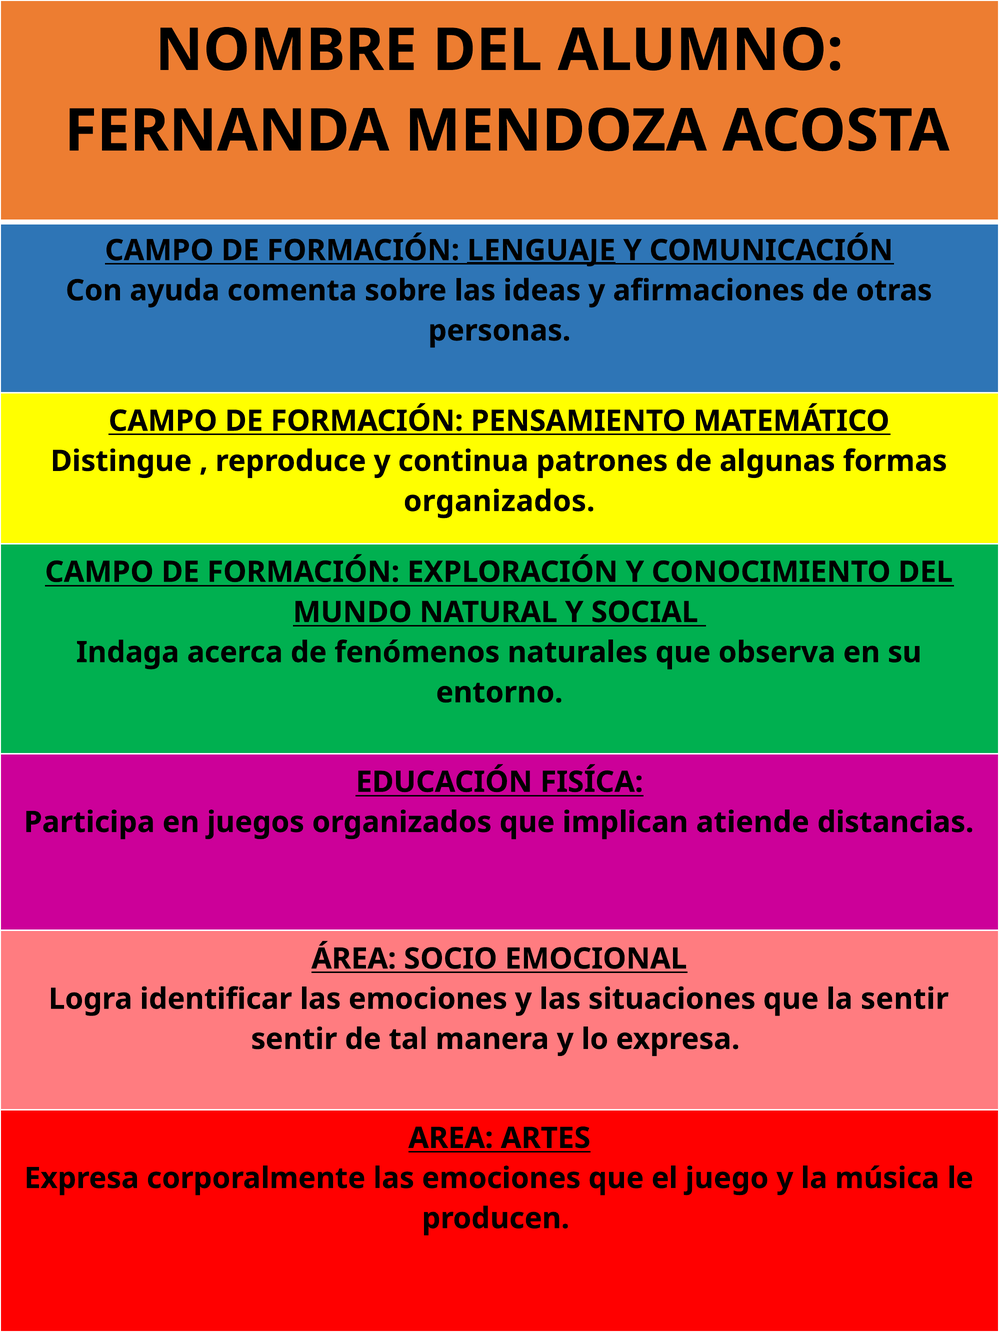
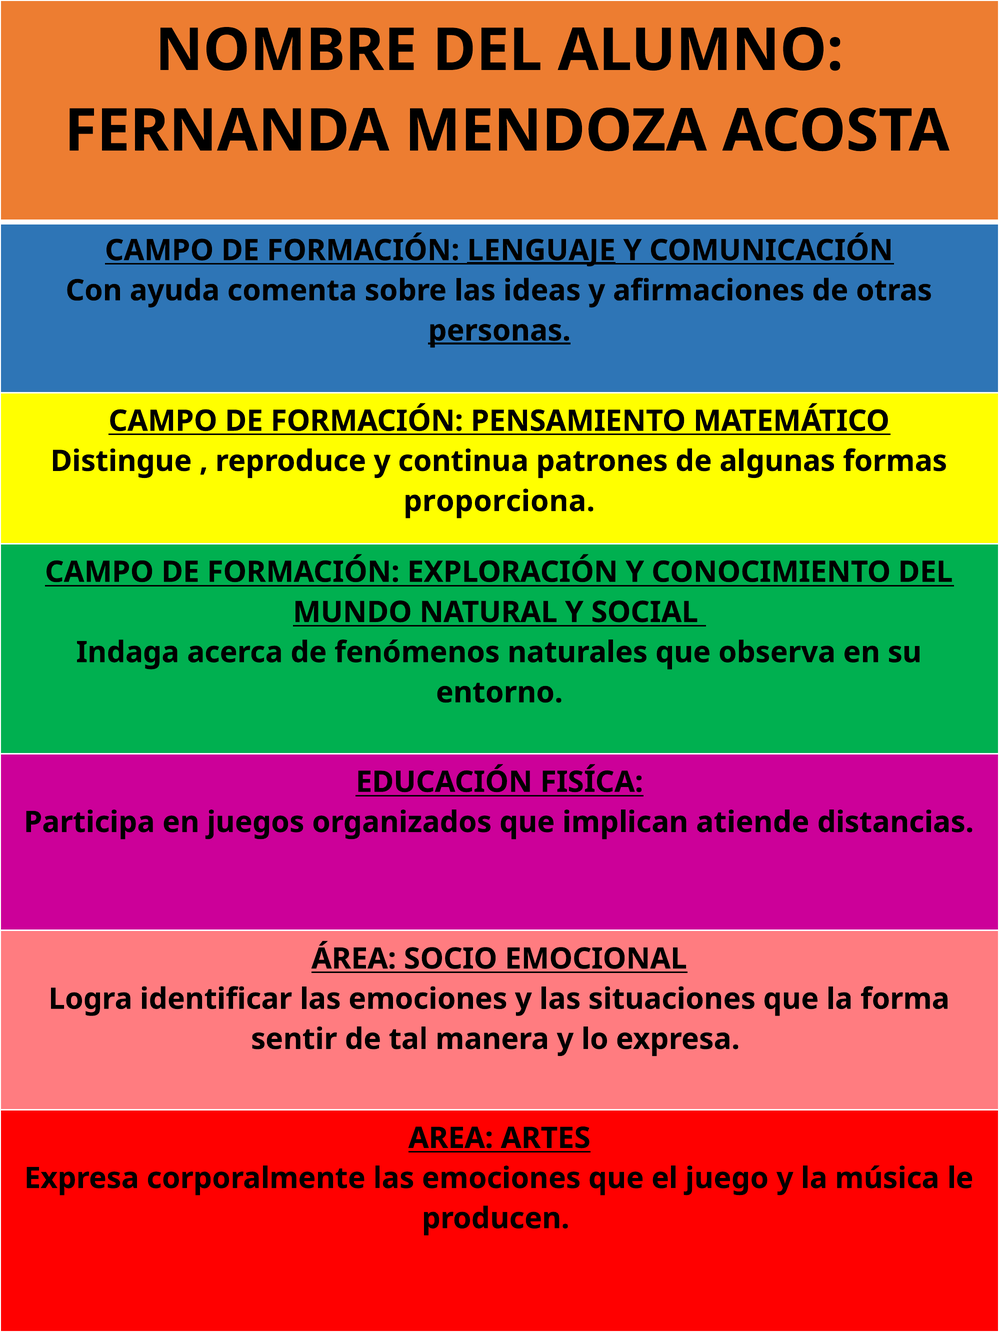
personas underline: none -> present
organizados at (499, 501): organizados -> proporciona
la sentir: sentir -> forma
